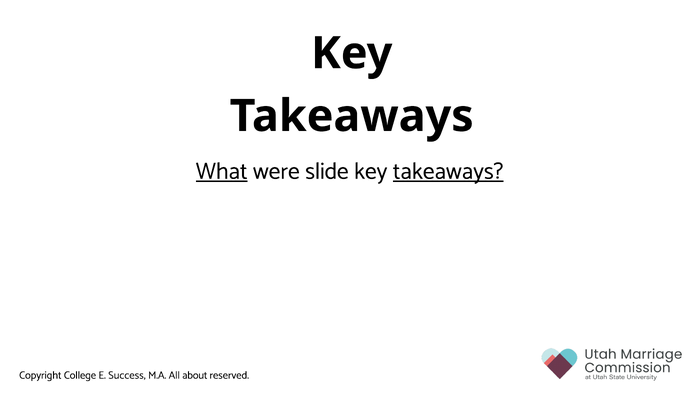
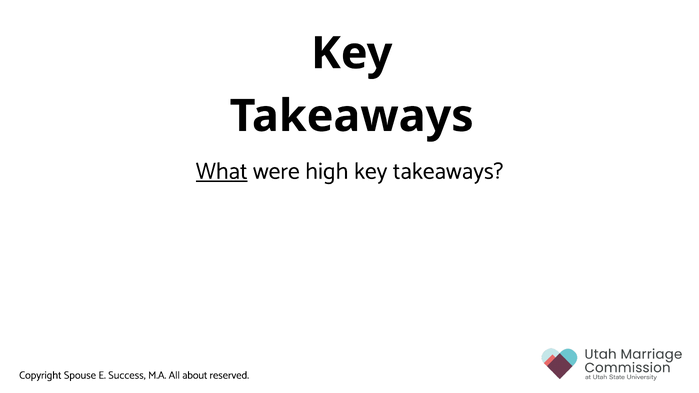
slide: slide -> high
takeaways at (448, 171) underline: present -> none
College: College -> Spouse
